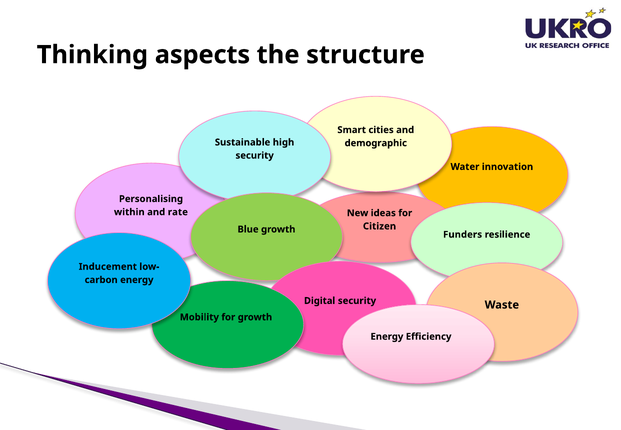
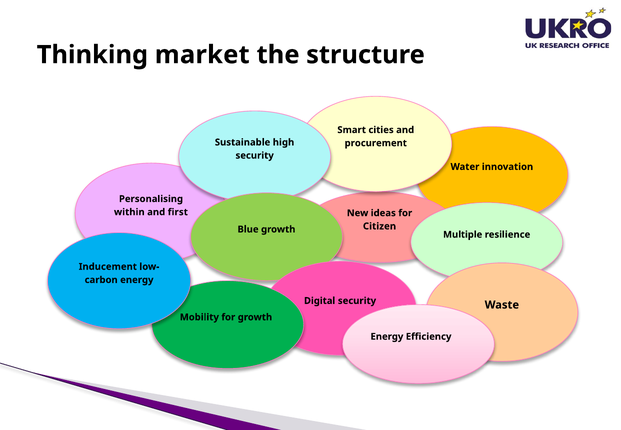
aspects: aspects -> market
demographic: demographic -> procurement
rate: rate -> first
Funders: Funders -> Multiple
